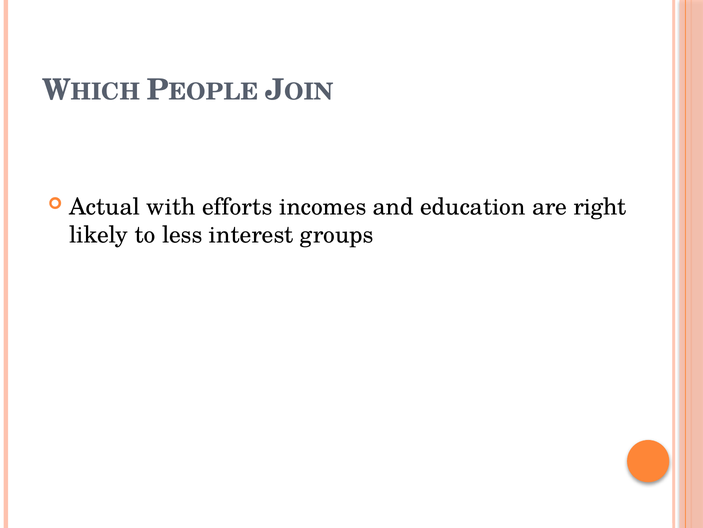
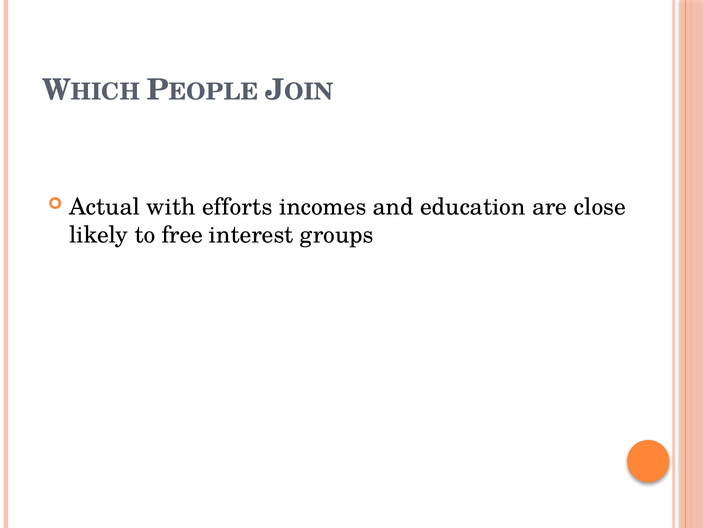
right: right -> close
less: less -> free
